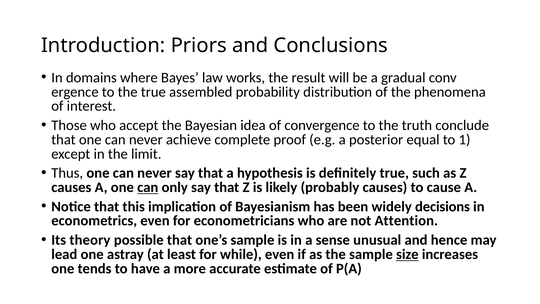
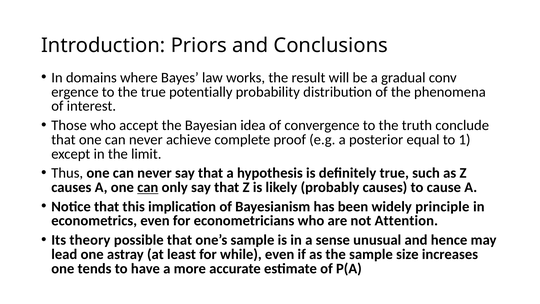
assembled: assembled -> potentially
decisions: decisions -> principle
size underline: present -> none
